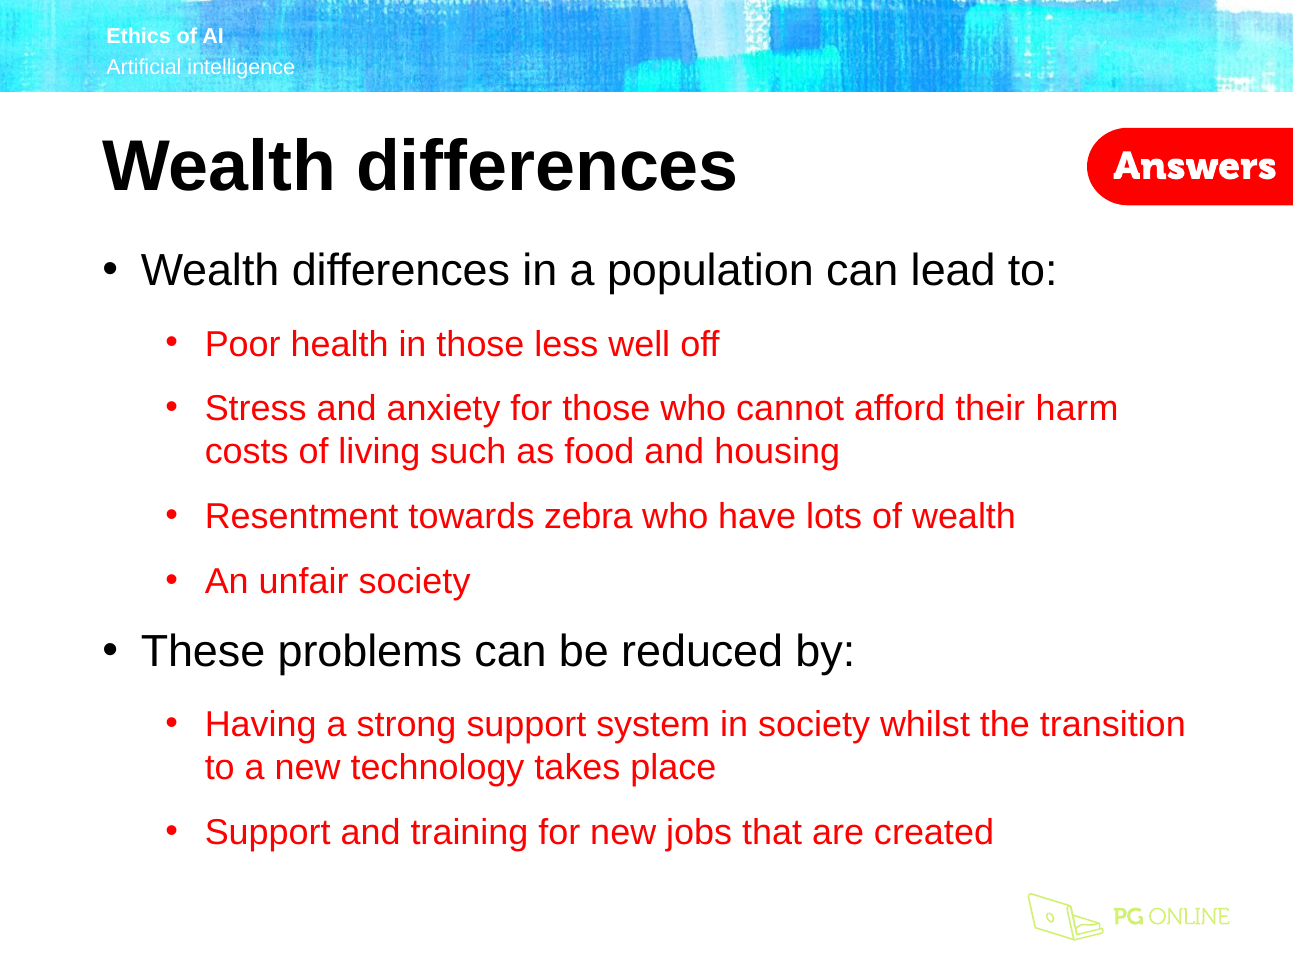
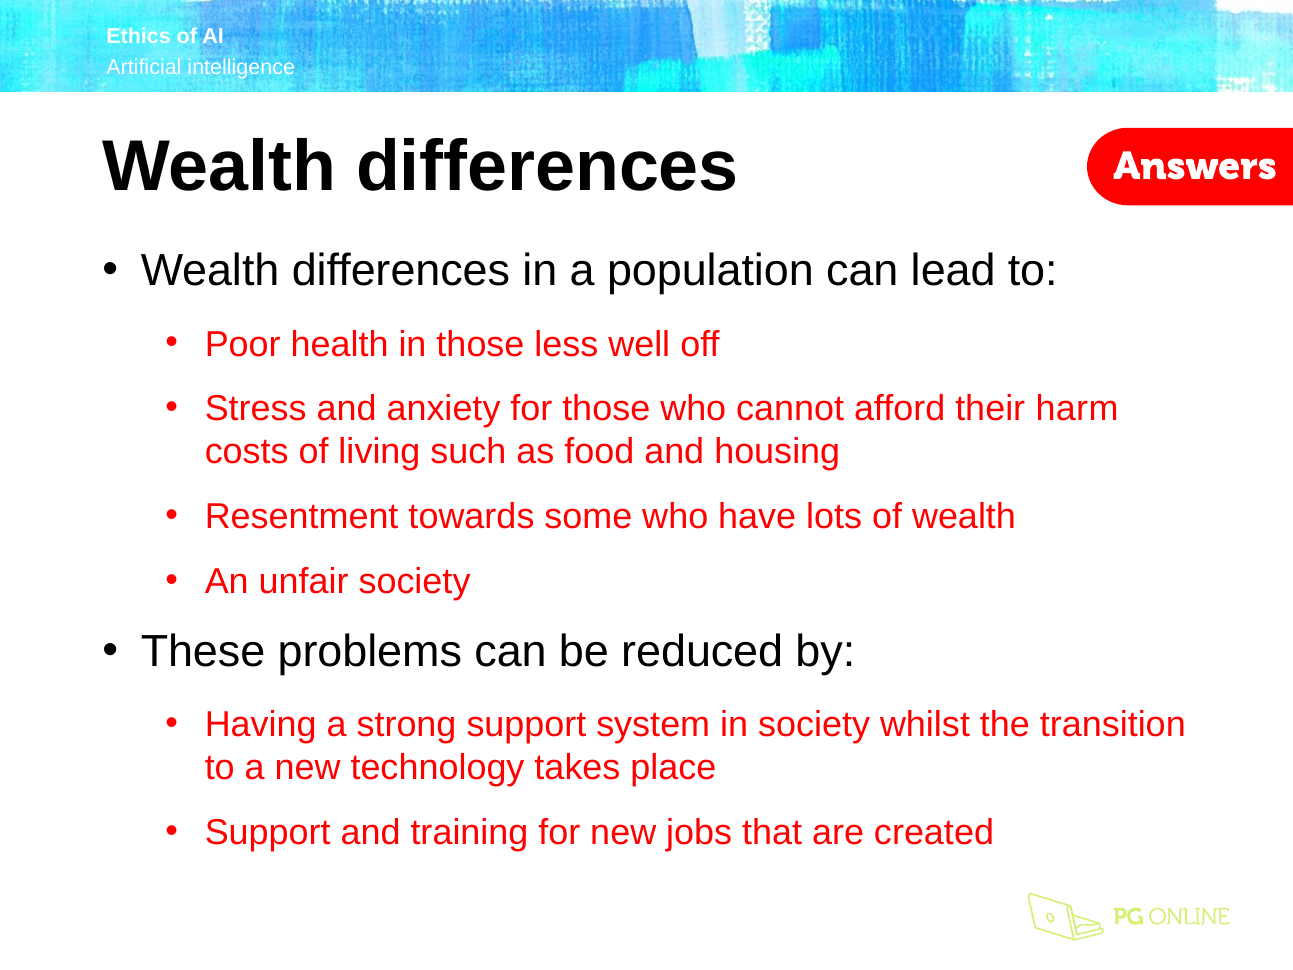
zebra: zebra -> some
